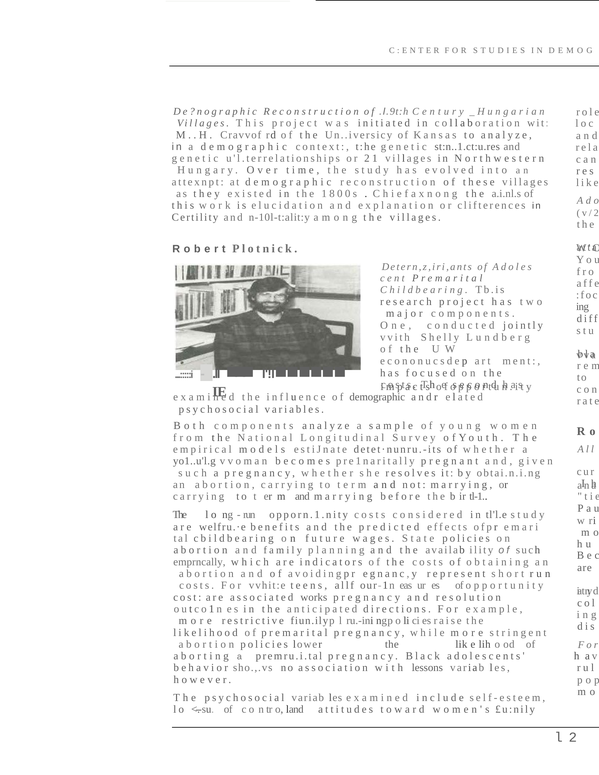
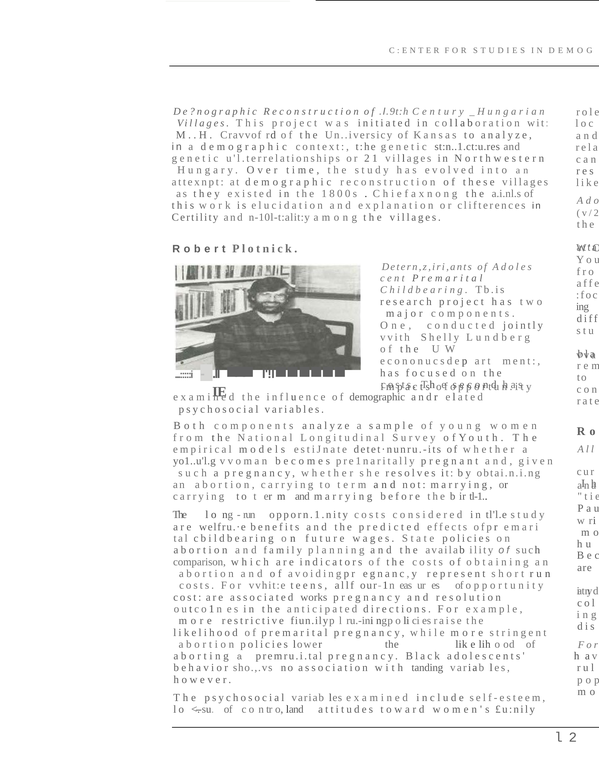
emprncally: emprncally -> comparison
lessons: lessons -> tanding
